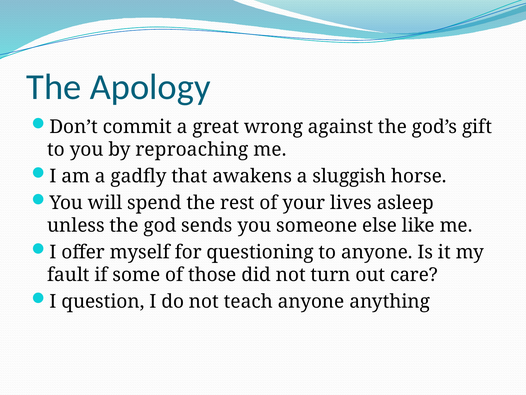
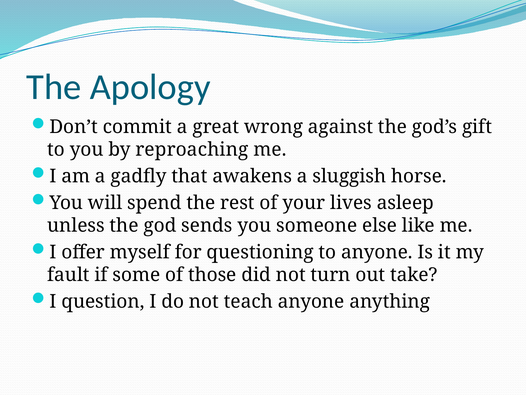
care: care -> take
